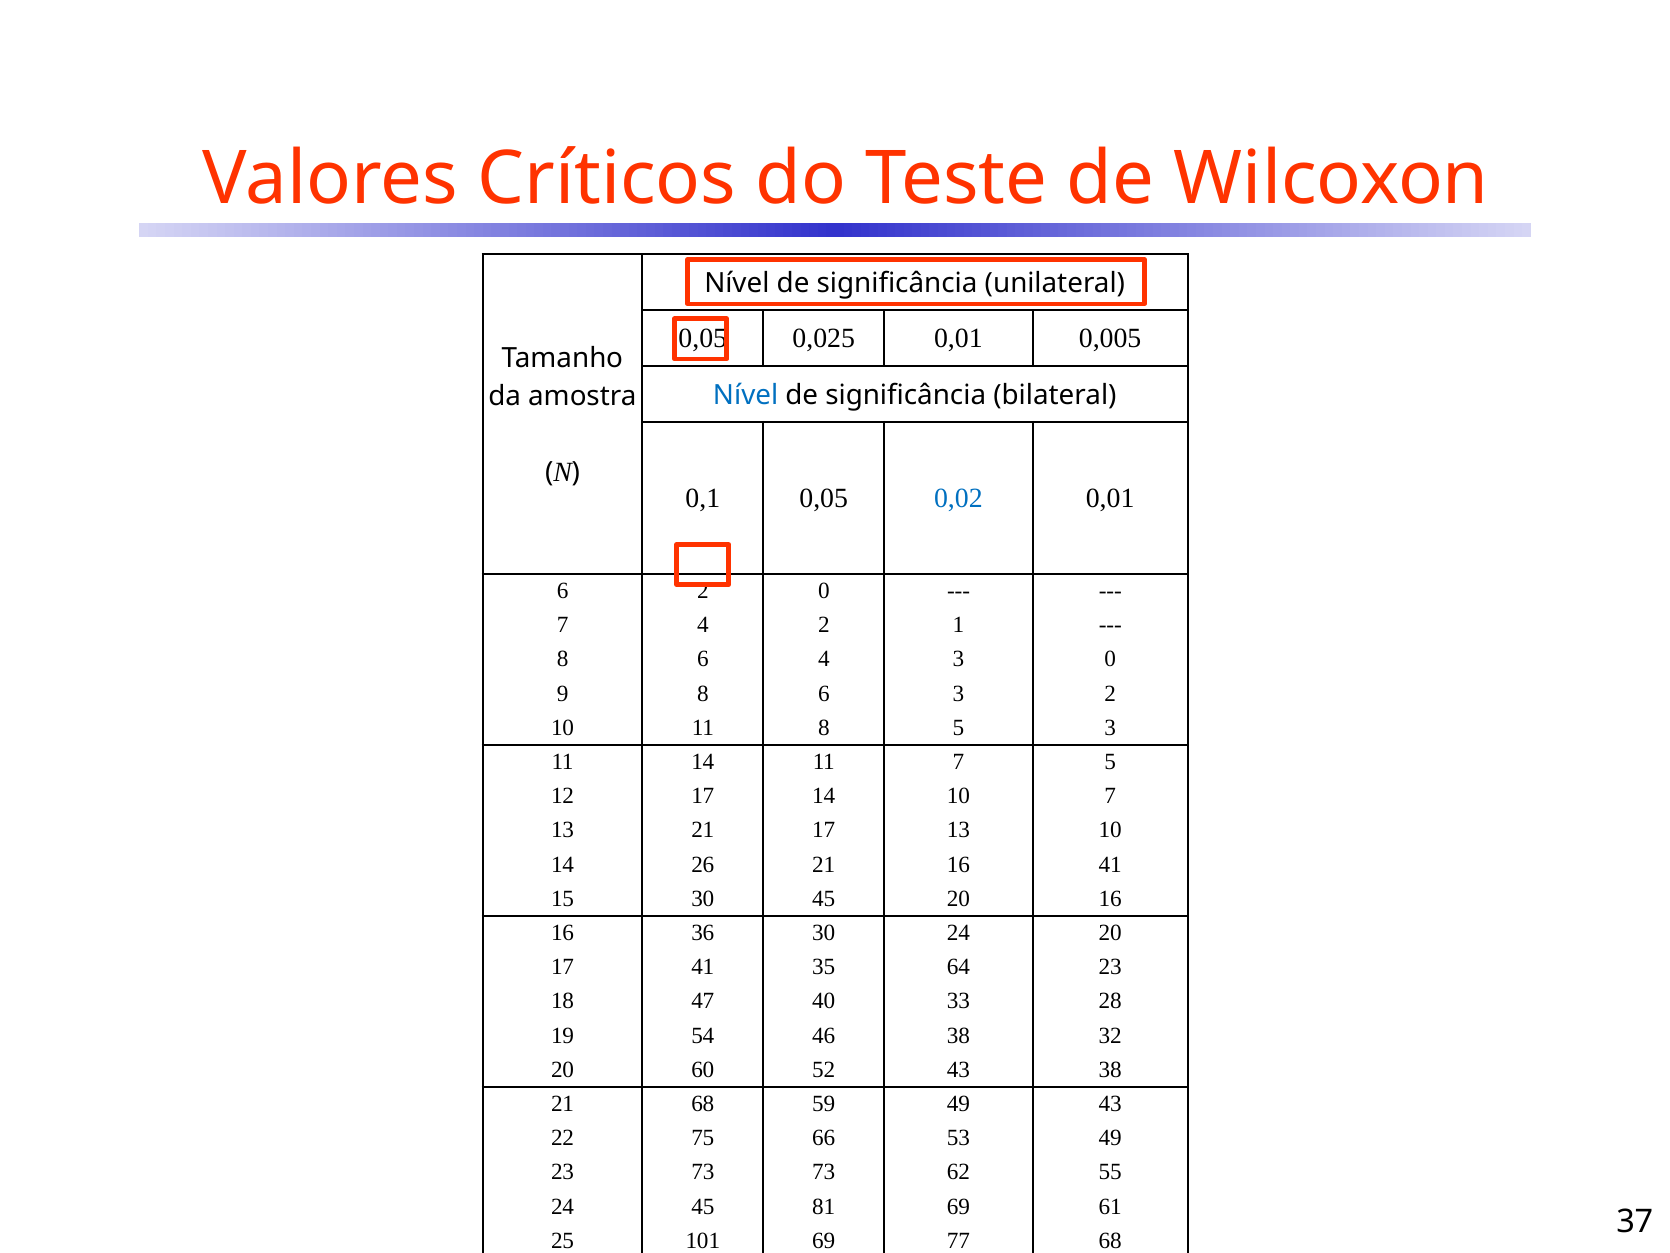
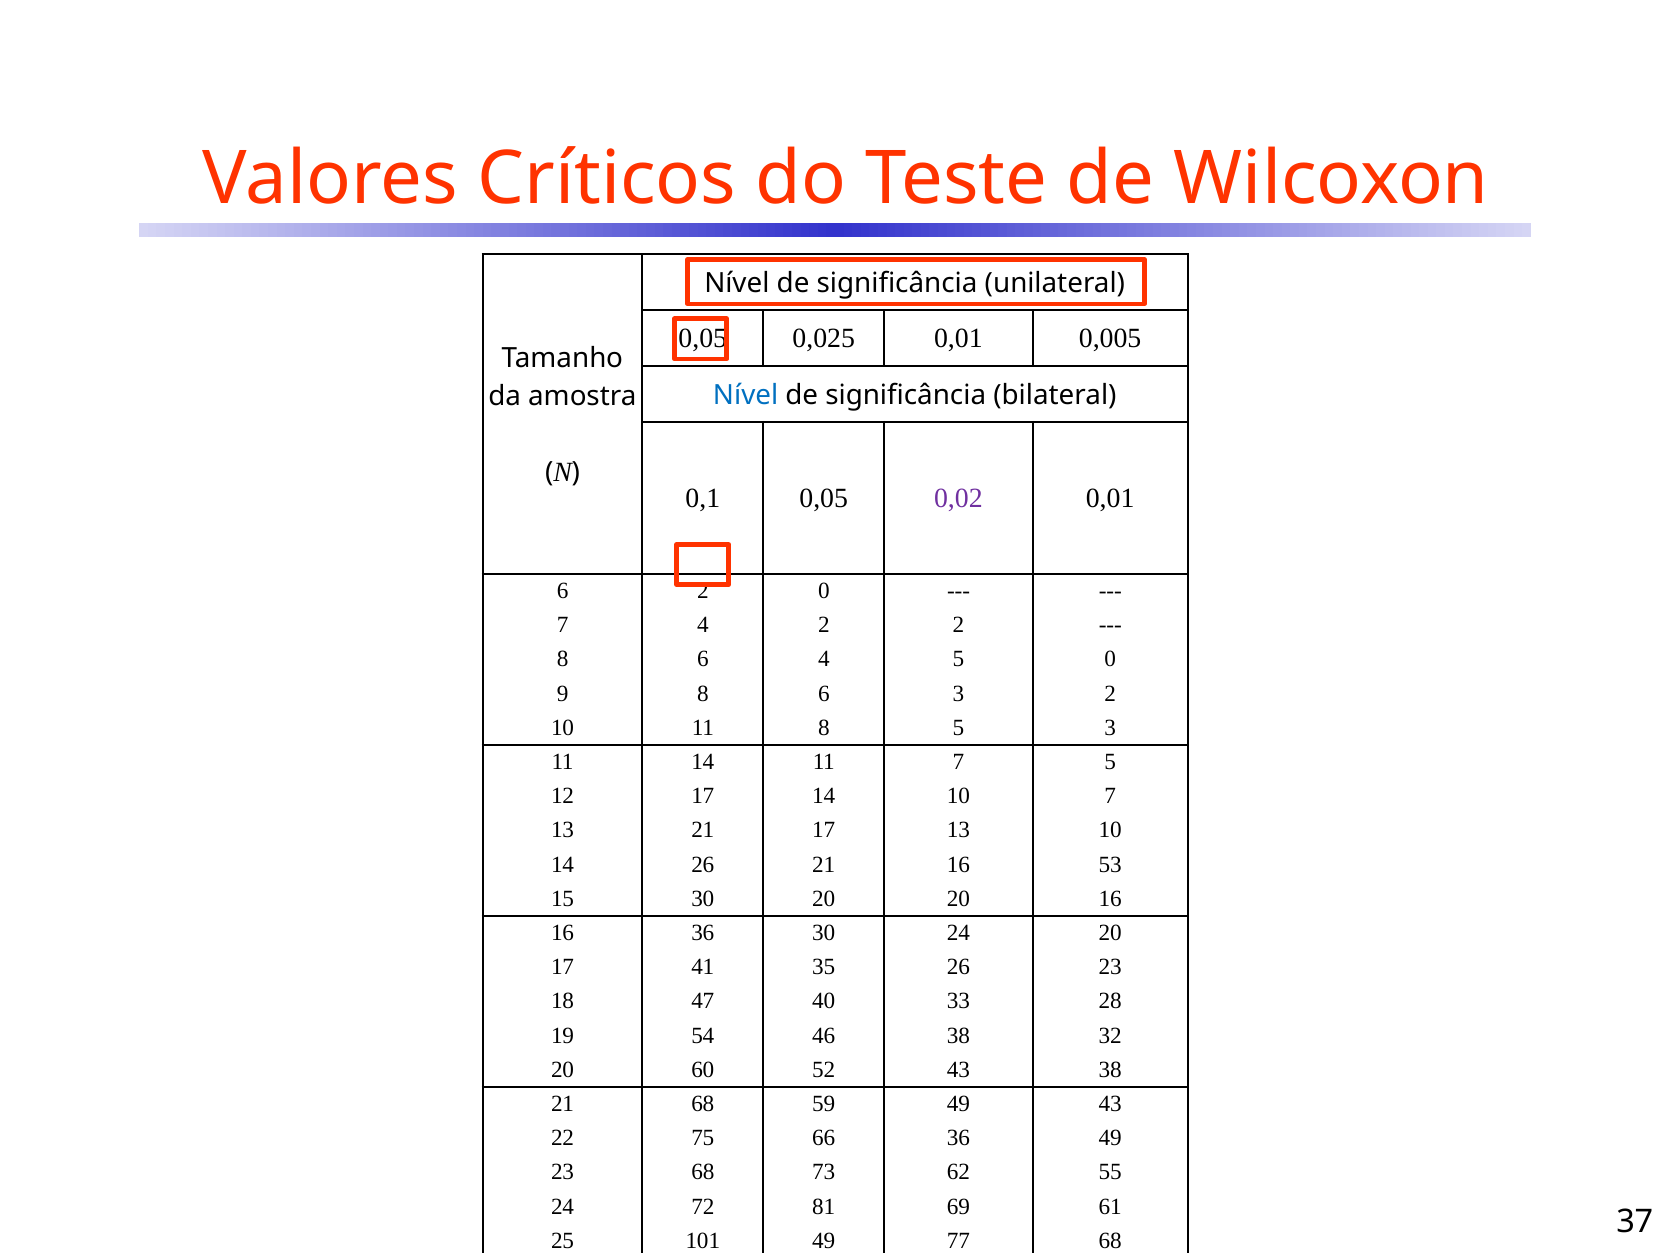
0,02 colour: blue -> purple
2 1: 1 -> 2
4 3: 3 -> 5
16 41: 41 -> 53
30 45: 45 -> 20
35 64: 64 -> 26
66 53: 53 -> 36
23 73: 73 -> 68
24 45: 45 -> 72
101 69: 69 -> 49
